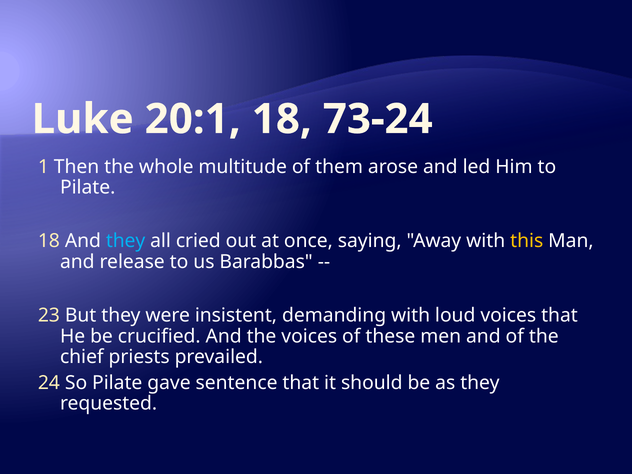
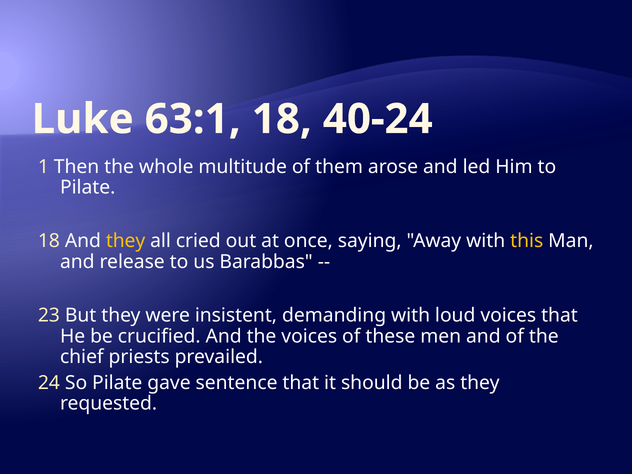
20:1: 20:1 -> 63:1
73-24: 73-24 -> 40-24
they at (126, 241) colour: light blue -> yellow
